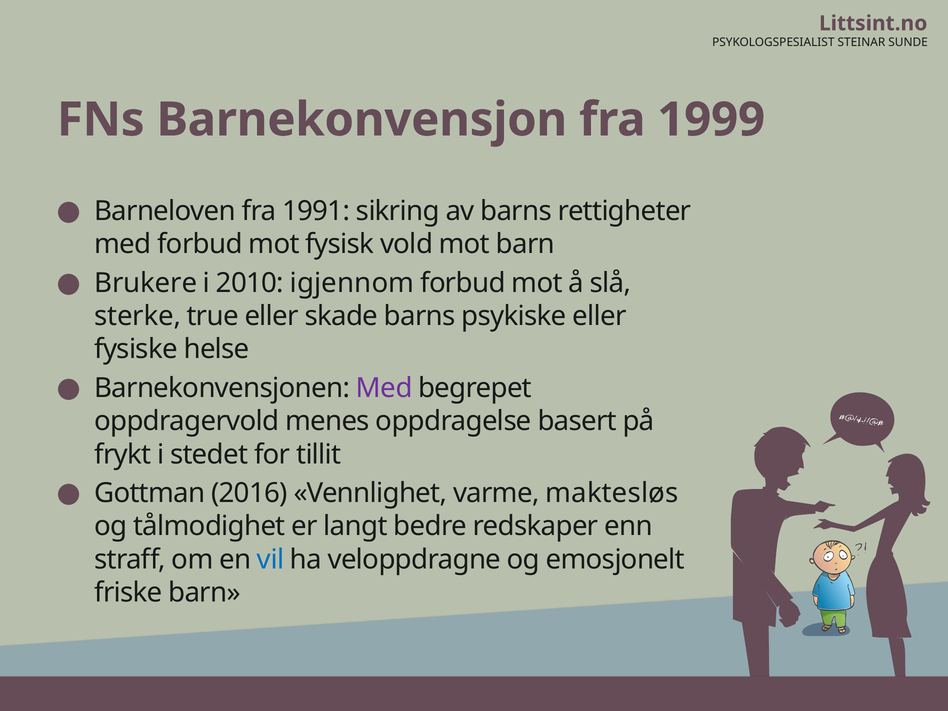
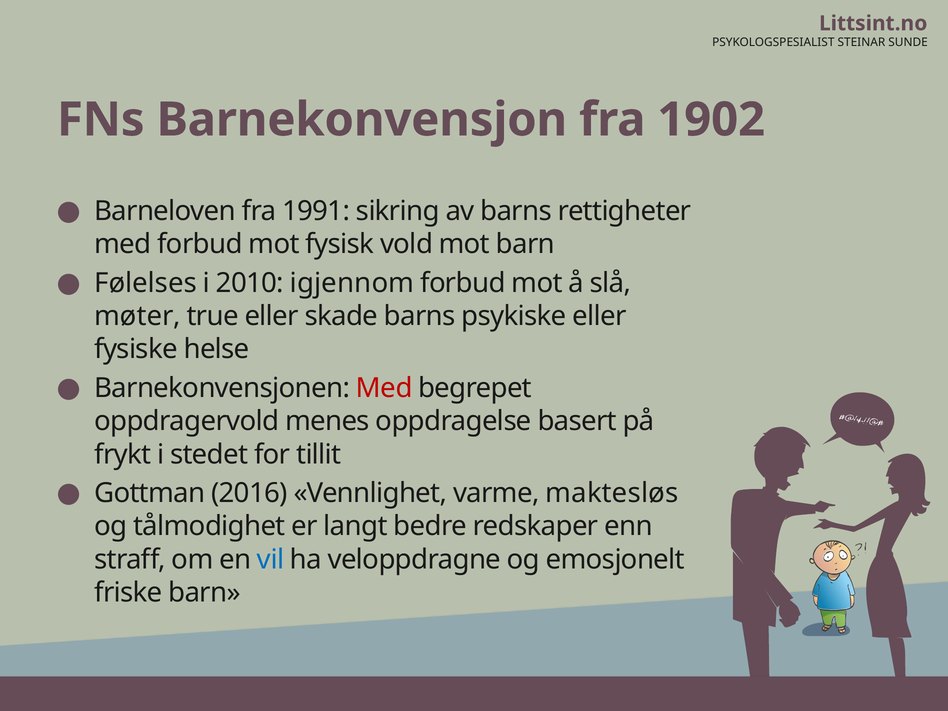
1999: 1999 -> 1902
Brukere: Brukere -> Følelses
sterke: sterke -> møter
Med at (384, 388) colour: purple -> red
